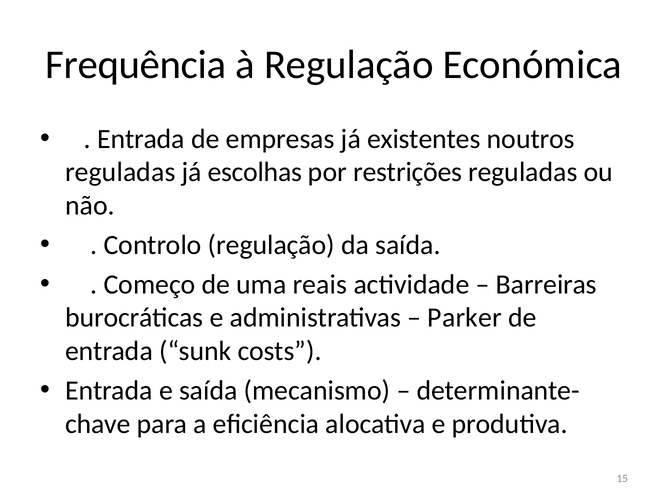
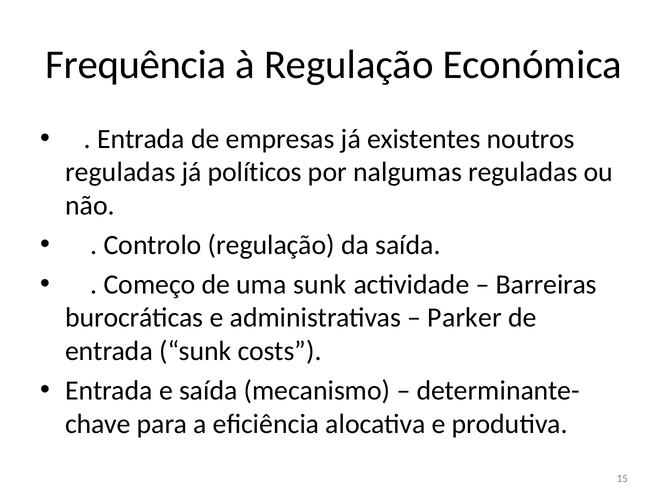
escolhas: escolhas -> políticos
restrições: restrições -> nalgumas
uma reais: reais -> sunk
